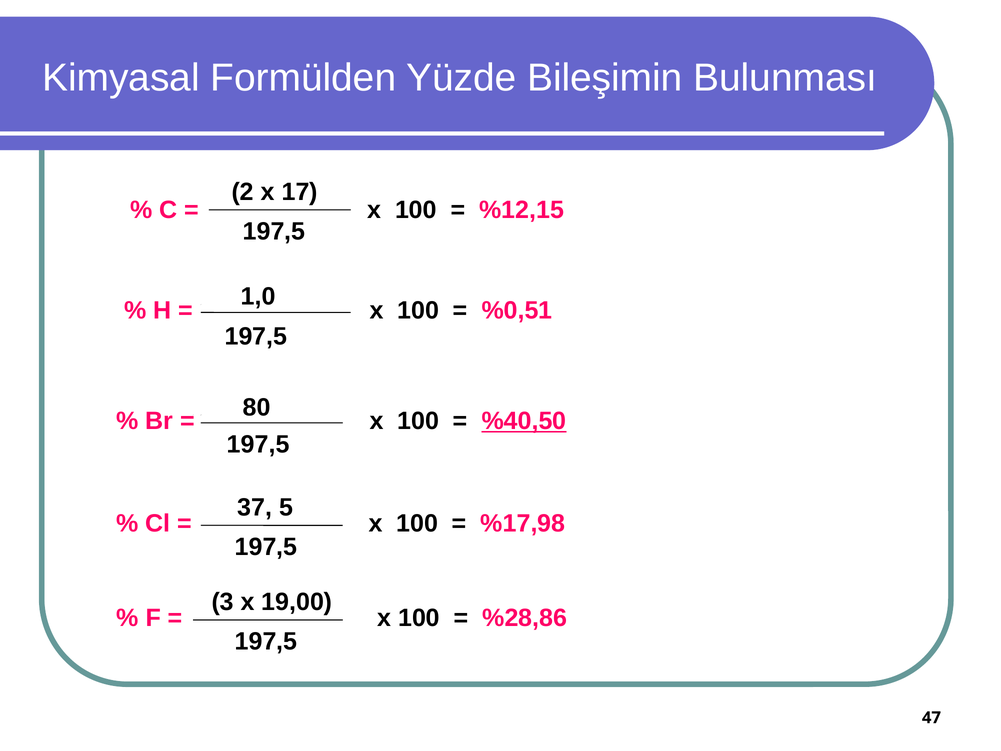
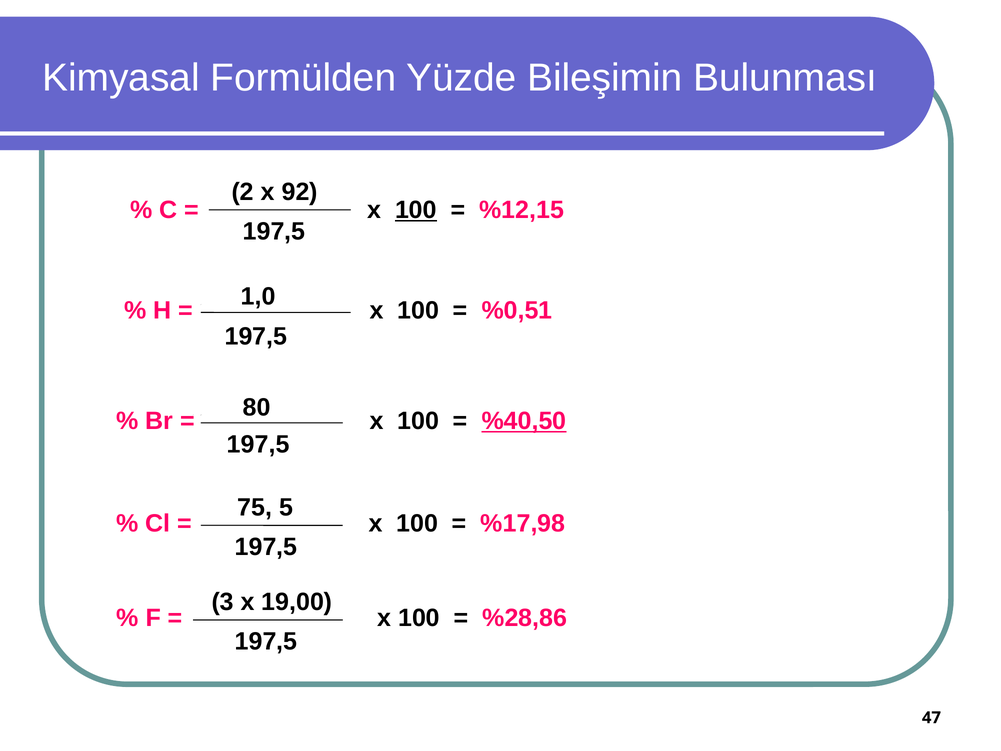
17: 17 -> 92
100 at (416, 210) underline: none -> present
37: 37 -> 75
